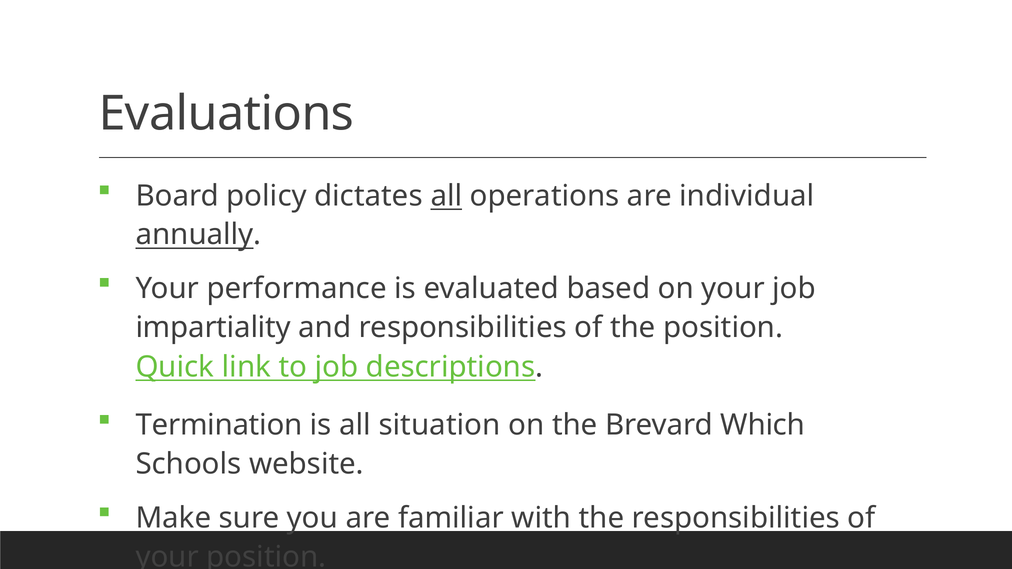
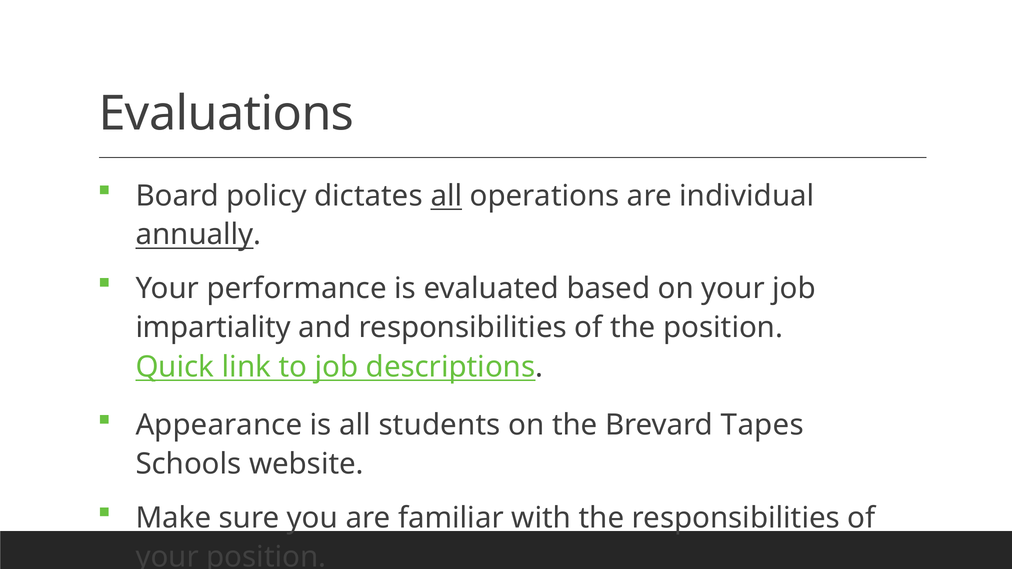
Termination: Termination -> Appearance
situation: situation -> students
Which: Which -> Tapes
